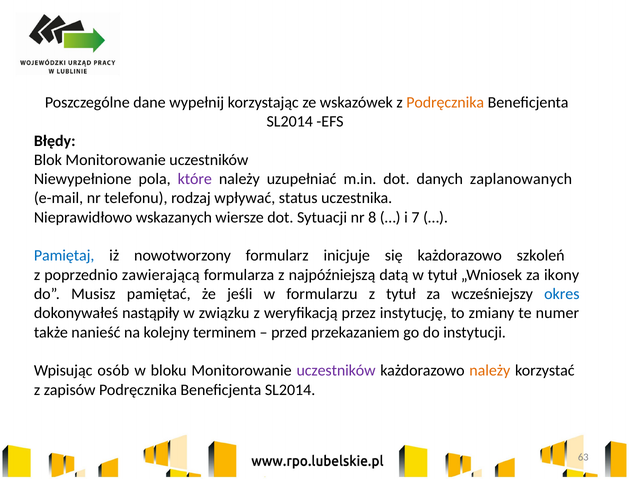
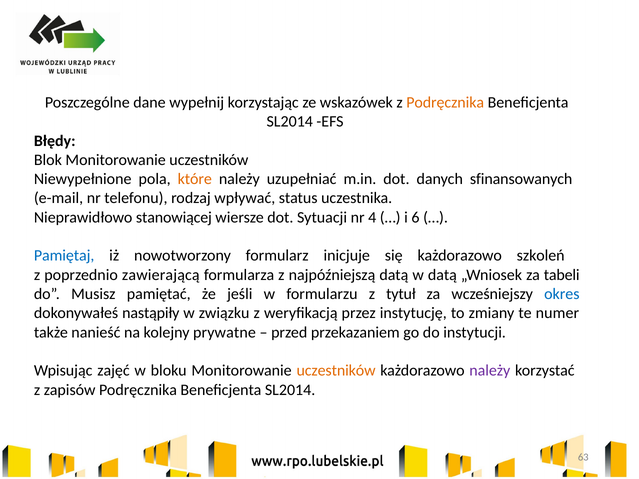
które colour: purple -> orange
zaplanowanych: zaplanowanych -> sfinansowanych
wskazanych: wskazanych -> stanowiącej
8: 8 -> 4
7: 7 -> 6
w tytuł: tytuł -> datą
ikony: ikony -> tabeli
terminem: terminem -> prywatne
osób: osób -> zajęć
uczestników at (336, 371) colour: purple -> orange
należy at (490, 371) colour: orange -> purple
